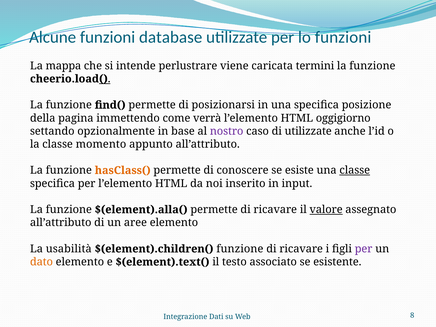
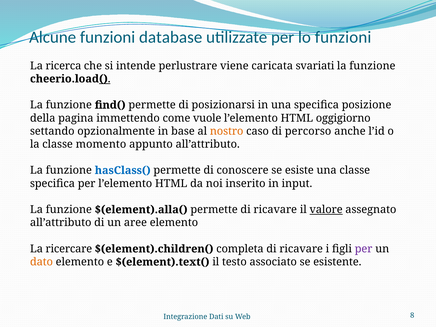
mappa: mappa -> ricerca
termini: termini -> svariati
verrà: verrà -> vuole
nostro colour: purple -> orange
di utilizzate: utilizzate -> percorso
hasClass( colour: orange -> blue
classe at (355, 170) underline: present -> none
usabilità: usabilità -> ricercare
$(element).children( funzione: funzione -> completa
